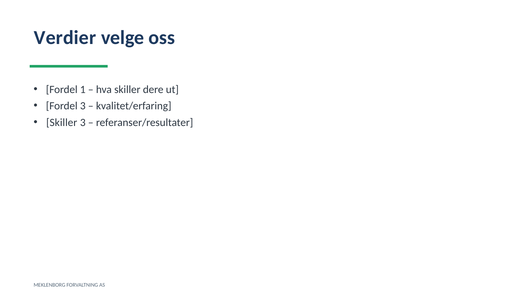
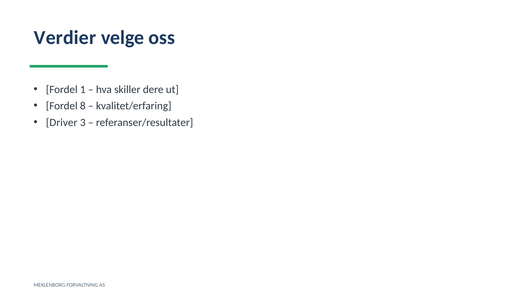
Fordel 3: 3 -> 8
Skiller at (62, 122): Skiller -> Driver
